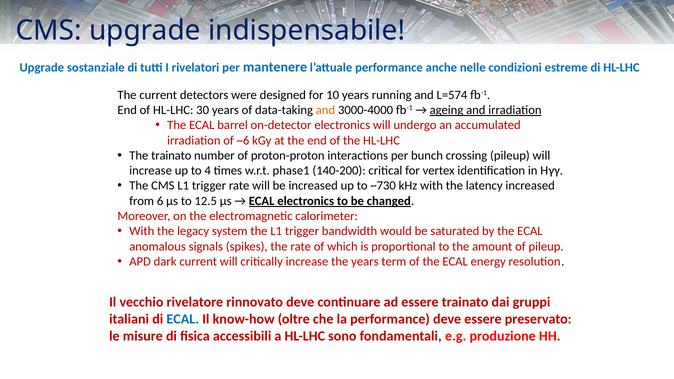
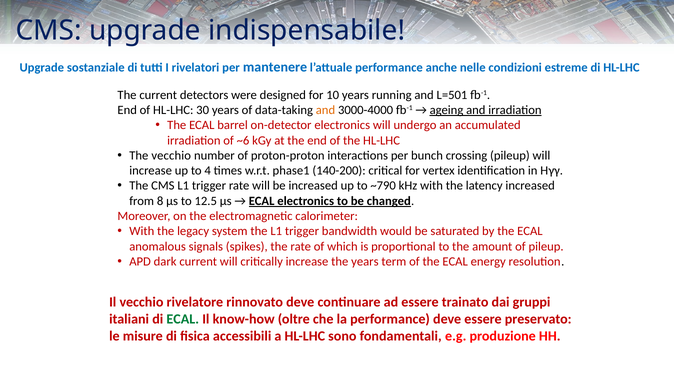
L=574: L=574 -> L=501
The trainato: trainato -> vecchio
~730: ~730 -> ~790
6: 6 -> 8
ECAL at (183, 319) colour: blue -> green
